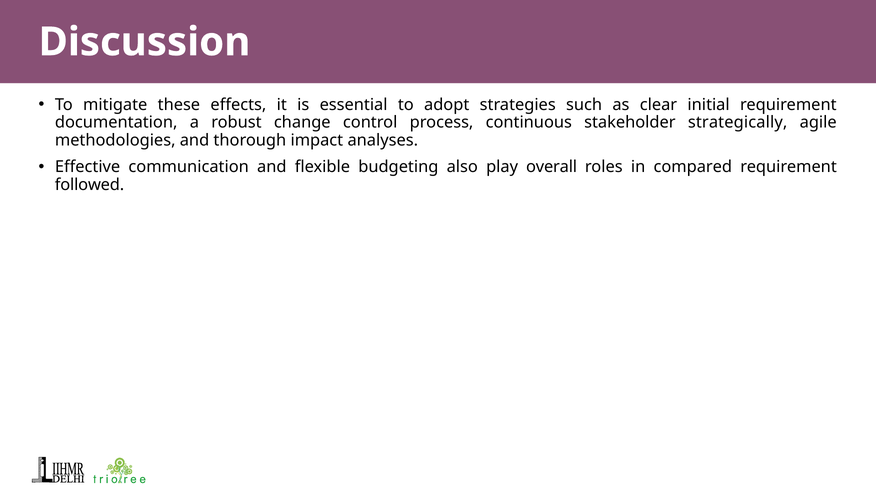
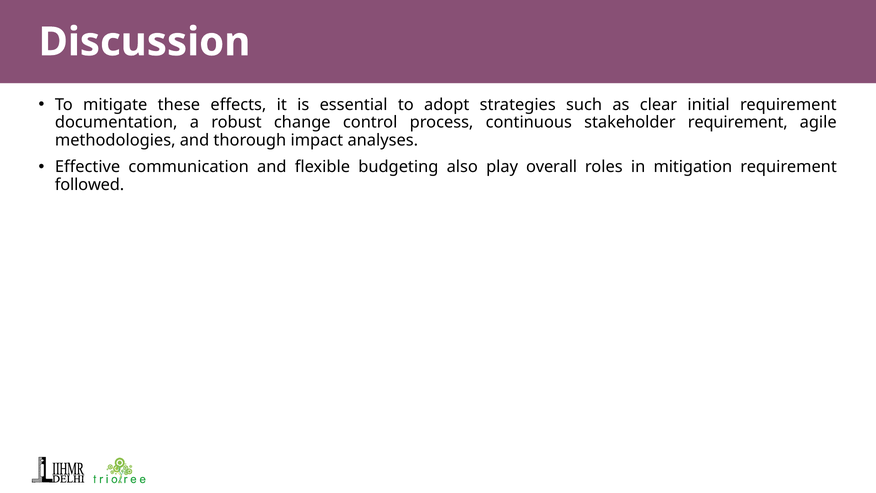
stakeholder strategically: strategically -> requirement
compared: compared -> mitigation
